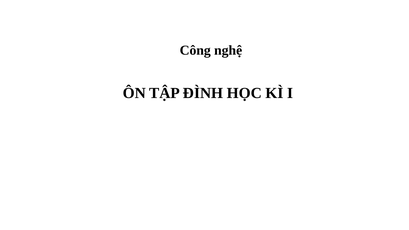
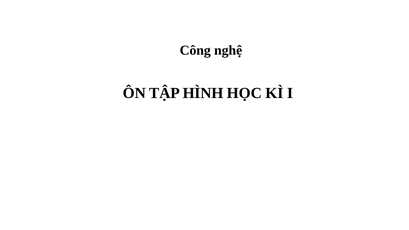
ĐÌNH: ĐÌNH -> HÌNH
